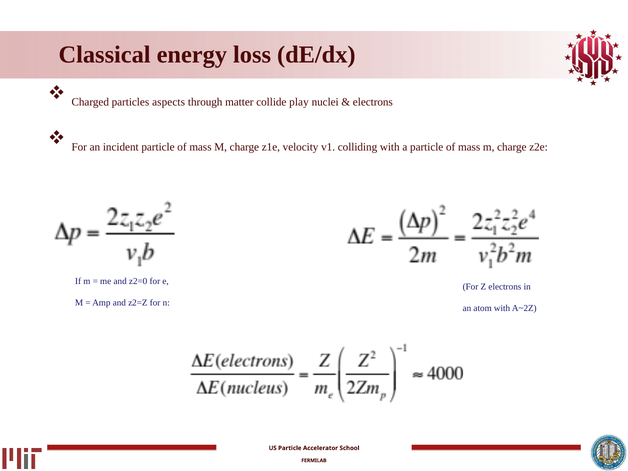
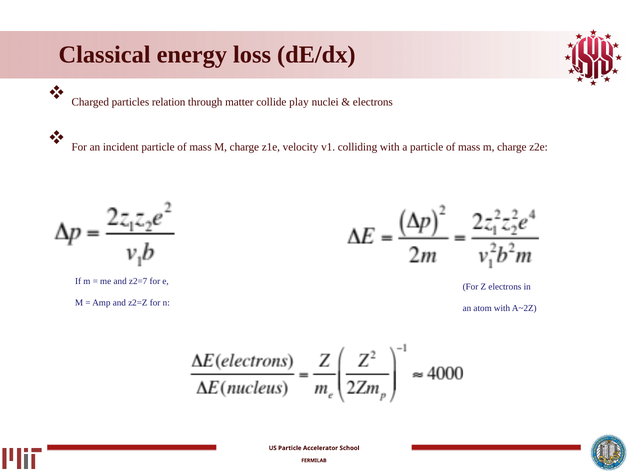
aspects: aspects -> relation
z2=0: z2=0 -> z2=7
